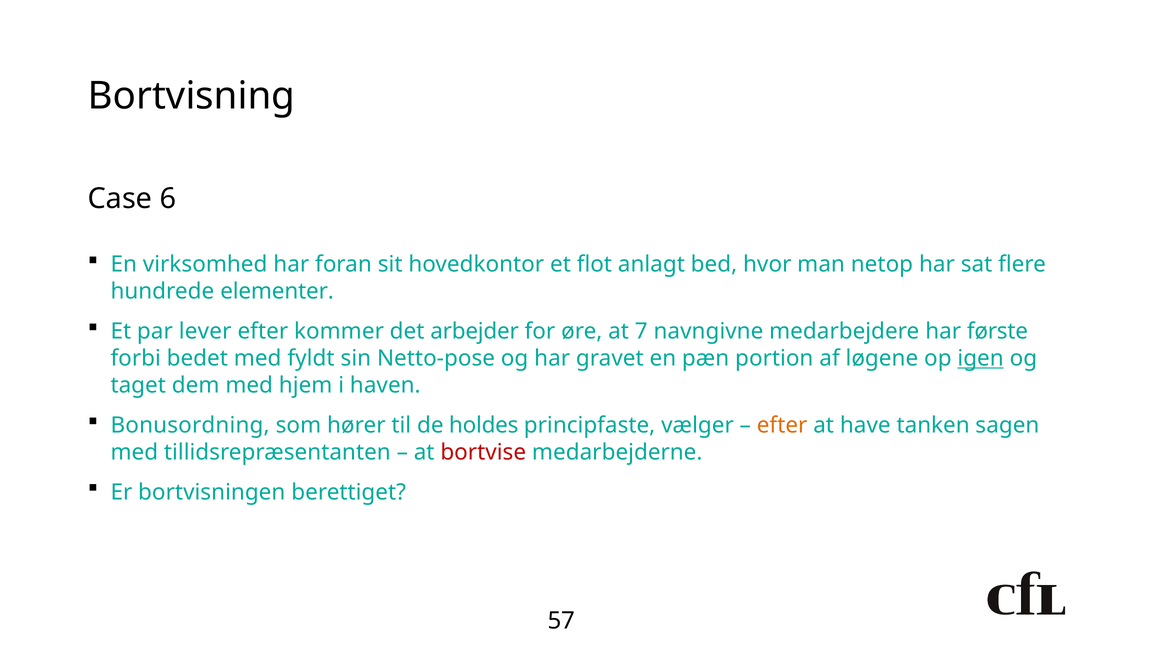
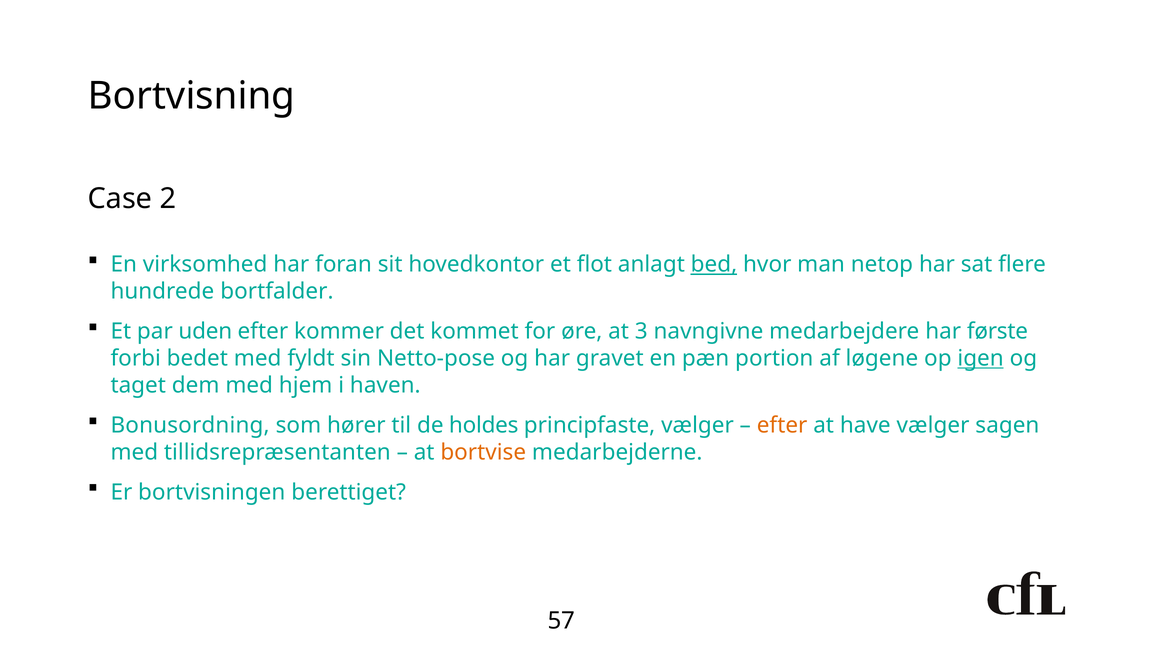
6: 6 -> 2
bed underline: none -> present
elementer: elementer -> bortfalder
lever: lever -> uden
arbejder: arbejder -> kommet
7: 7 -> 3
have tanken: tanken -> vælger
bortvise colour: red -> orange
